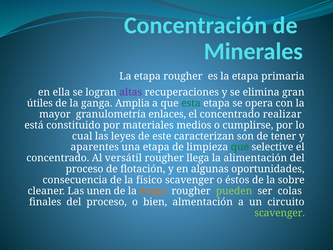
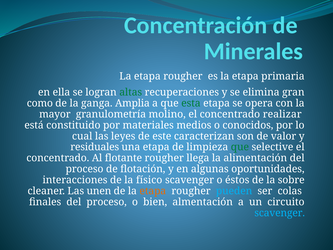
altas colour: purple -> green
útiles: útiles -> como
enlaces: enlaces -> molino
cumplirse: cumplirse -> conocidos
tener: tener -> valor
aparentes: aparentes -> residuales
versátil: versátil -> flotante
consecuencia: consecuencia -> interacciones
pueden colour: light green -> light blue
scavenger at (280, 213) colour: light green -> light blue
